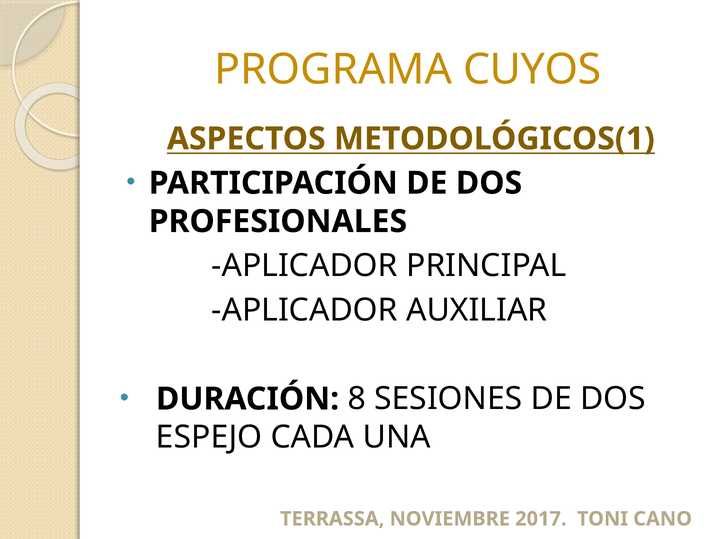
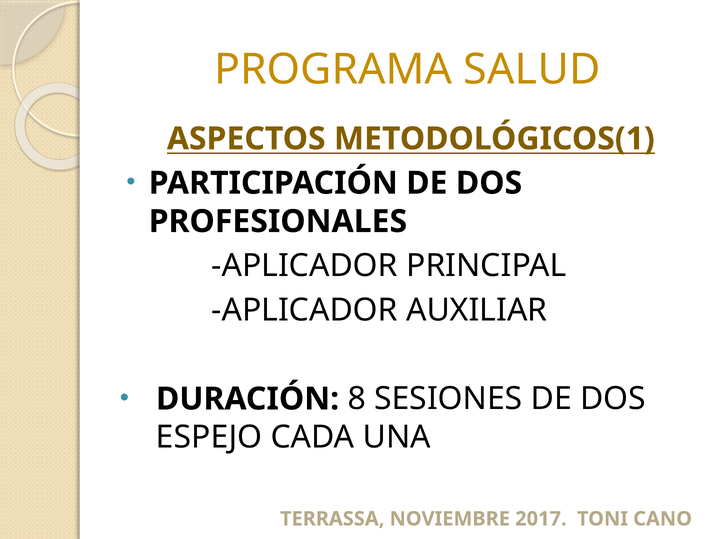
CUYOS: CUYOS -> SALUD
